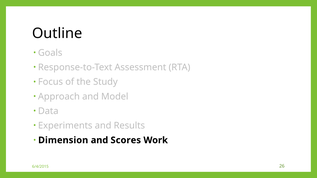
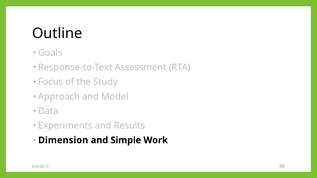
Scores: Scores -> Simple
